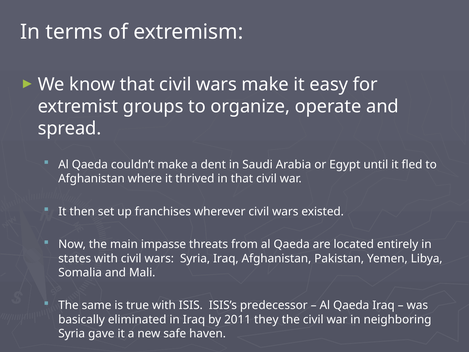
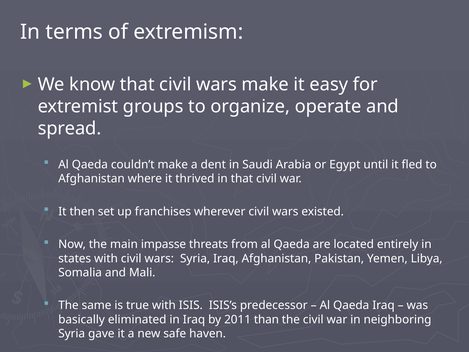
they: they -> than
